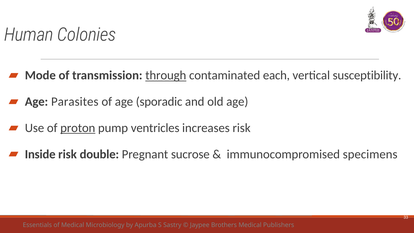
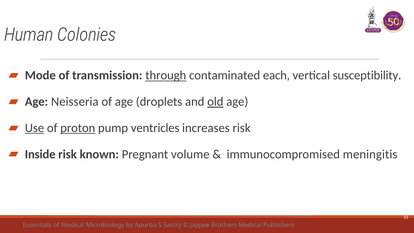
Parasites: Parasites -> Neisseria
sporadic: sporadic -> droplets
old underline: none -> present
Use underline: none -> present
double: double -> known
sucrose: sucrose -> volume
specimens: specimens -> meningitis
